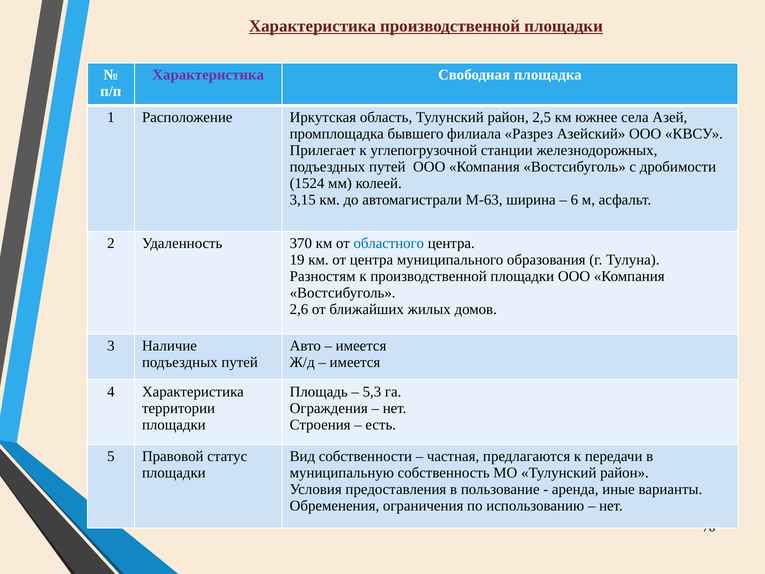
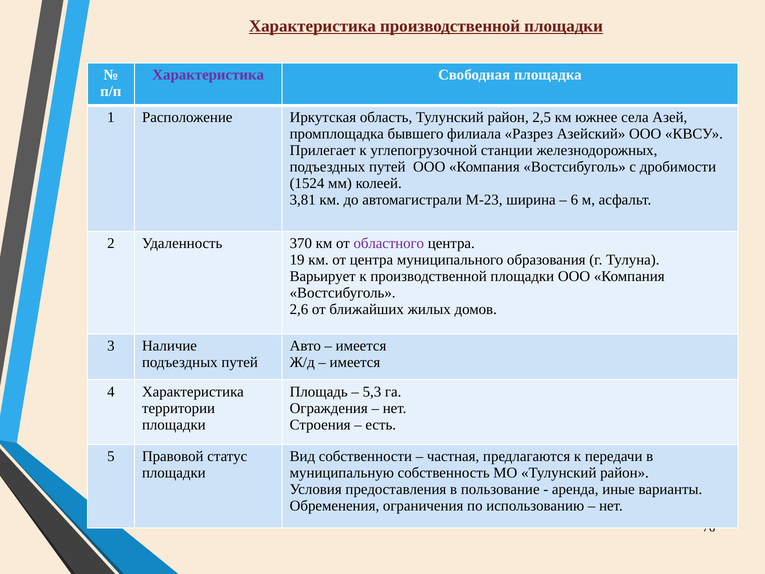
3,15: 3,15 -> 3,81
М-63: М-63 -> М-23
областного colour: blue -> purple
Разностям: Разностям -> Варьирует
